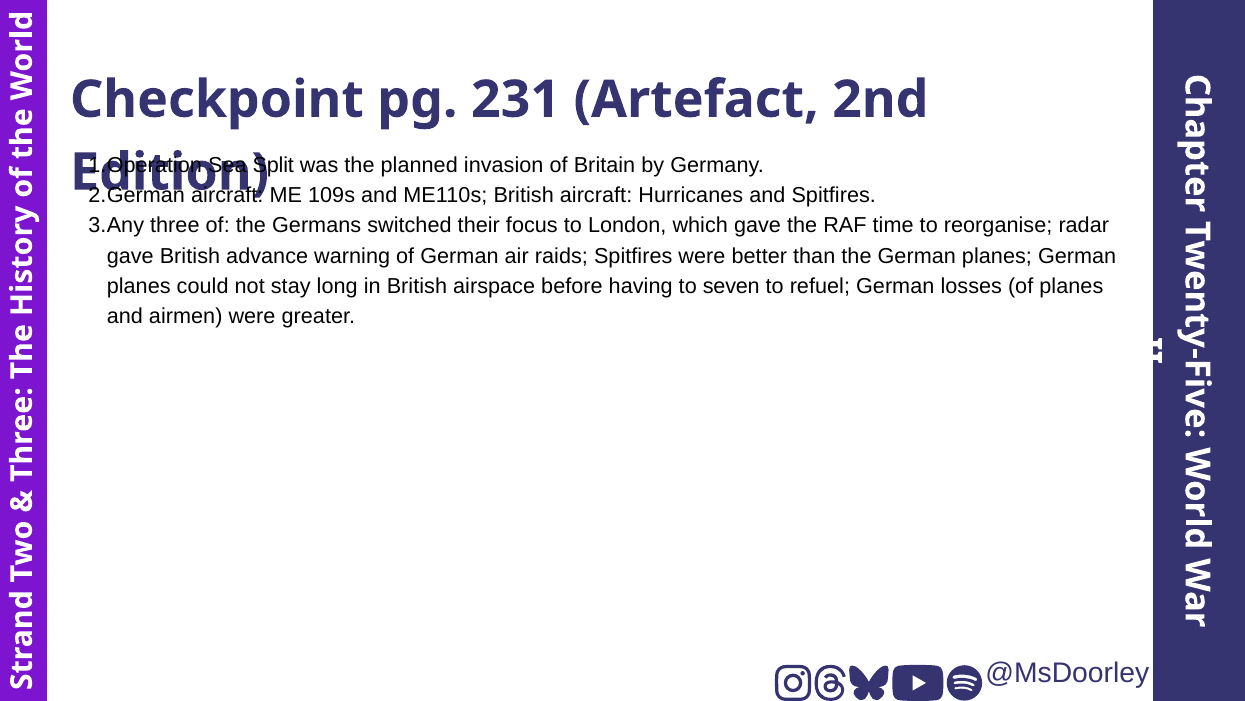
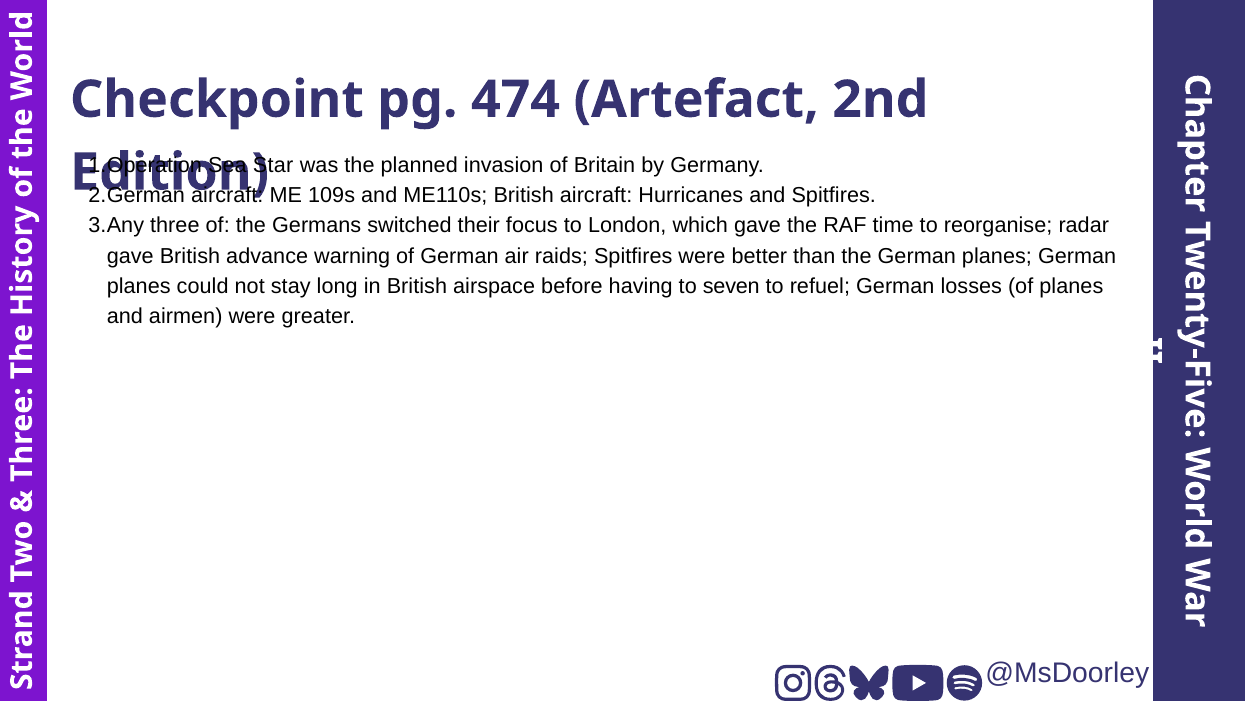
231: 231 -> 474
Split: Split -> Star
